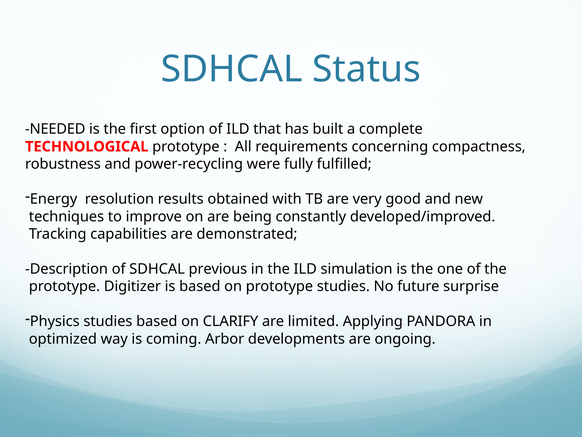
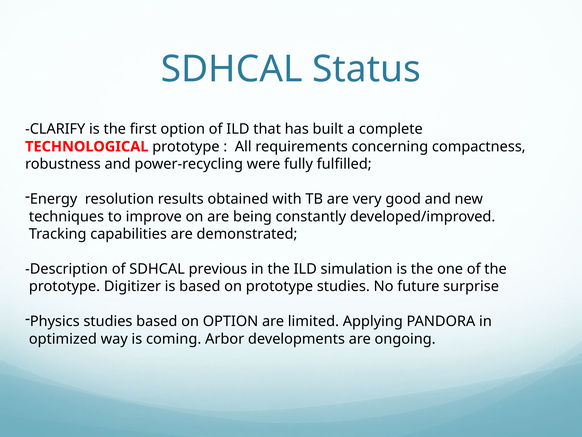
NEEDED: NEEDED -> CLARIFY
on CLARIFY: CLARIFY -> OPTION
